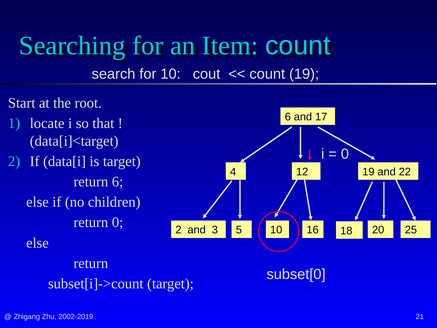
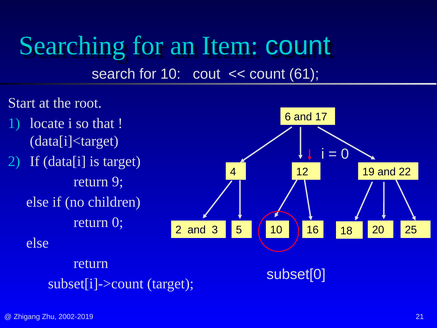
count 19: 19 -> 61
return 6: 6 -> 9
